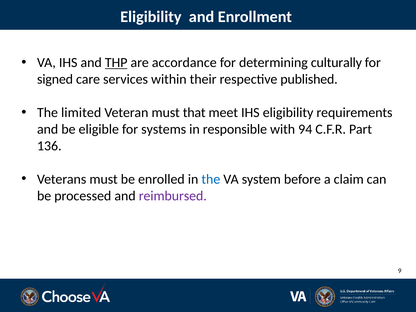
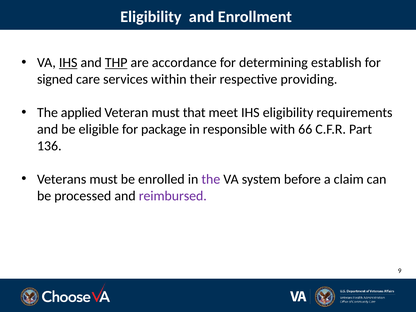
IHS at (68, 63) underline: none -> present
culturally: culturally -> establish
published: published -> providing
limited: limited -> applied
systems: systems -> package
94: 94 -> 66
the at (211, 179) colour: blue -> purple
